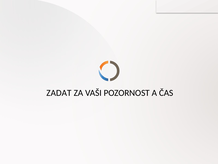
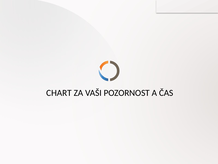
ZADAT: ZADAT -> CHART
